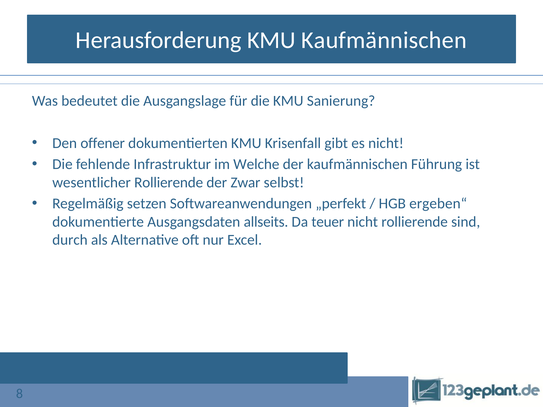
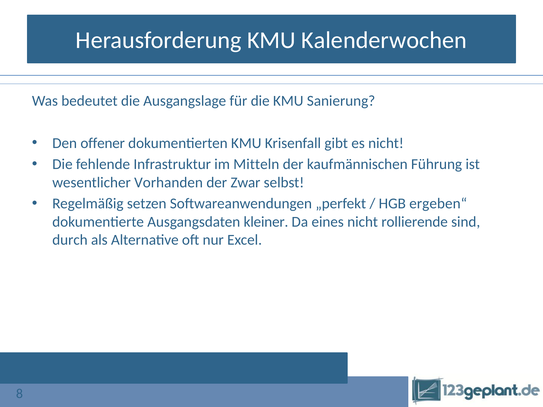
KMU Kaufmännischen: Kaufmännischen -> Kalenderwochen
Welche: Welche -> Mitteln
wesentlicher Rollierende: Rollierende -> Vorhanden
allseits: allseits -> kleiner
teuer: teuer -> eines
